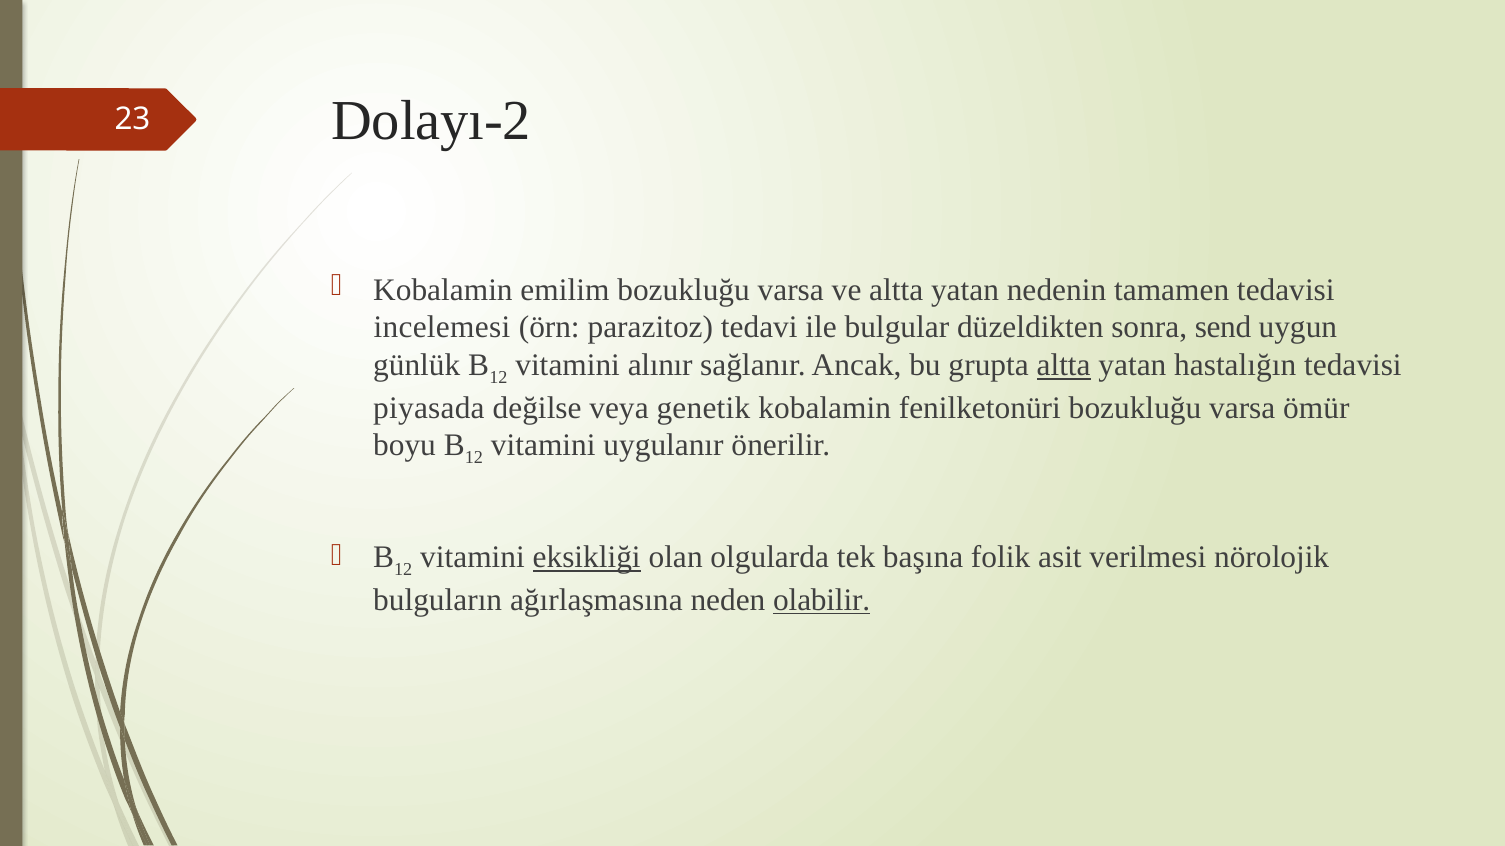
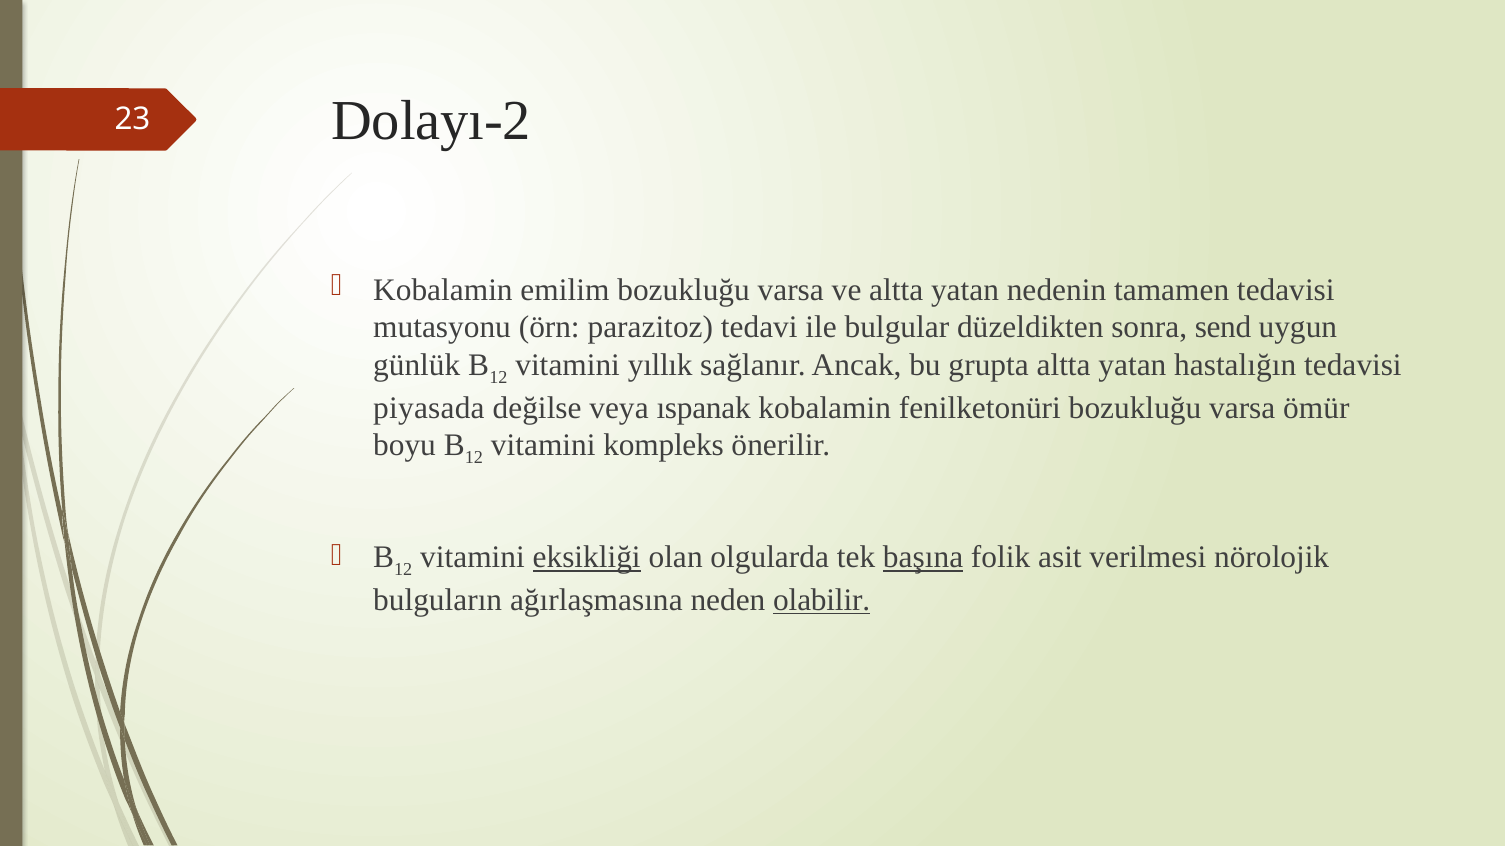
incelemesi: incelemesi -> mutasyonu
alınır: alınır -> yıllık
altta at (1064, 365) underline: present -> none
genetik: genetik -> ıspanak
uygulanır: uygulanır -> kompleks
başına underline: none -> present
